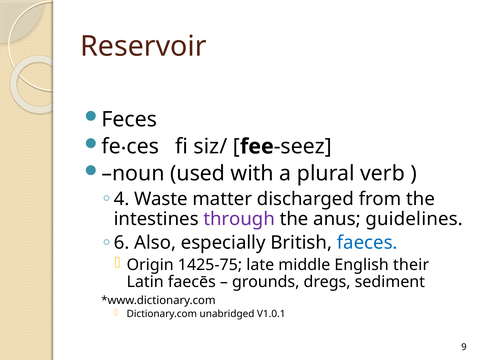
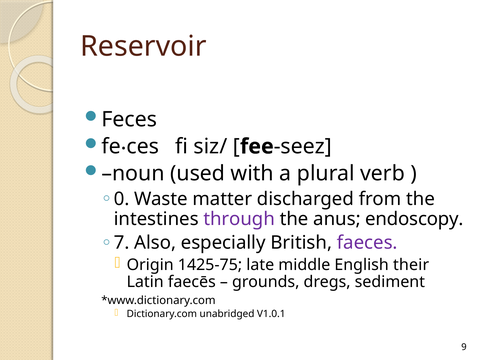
4: 4 -> 0
guidelines: guidelines -> endoscopy
6: 6 -> 7
faeces colour: blue -> purple
